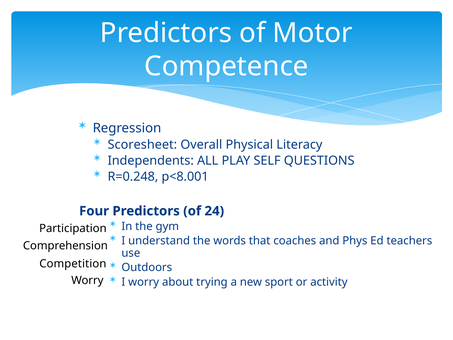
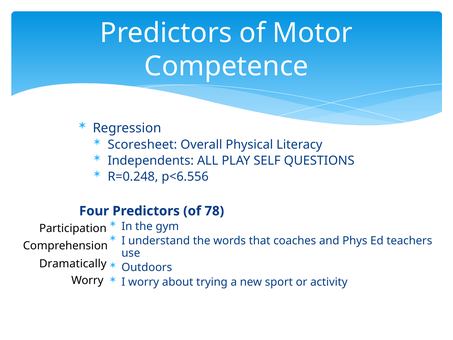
p<8.001: p<8.001 -> p<6.556
24: 24 -> 78
Competition: Competition -> Dramatically
